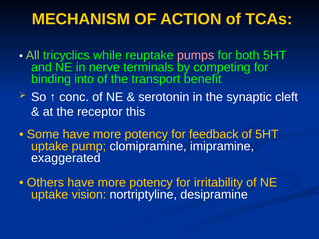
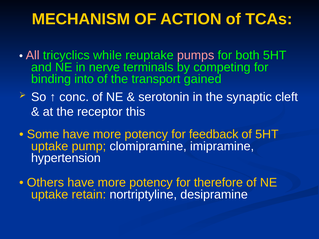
All colour: light green -> pink
benefit: benefit -> gained
exaggerated: exaggerated -> hypertension
irritability: irritability -> therefore
vision: vision -> retain
